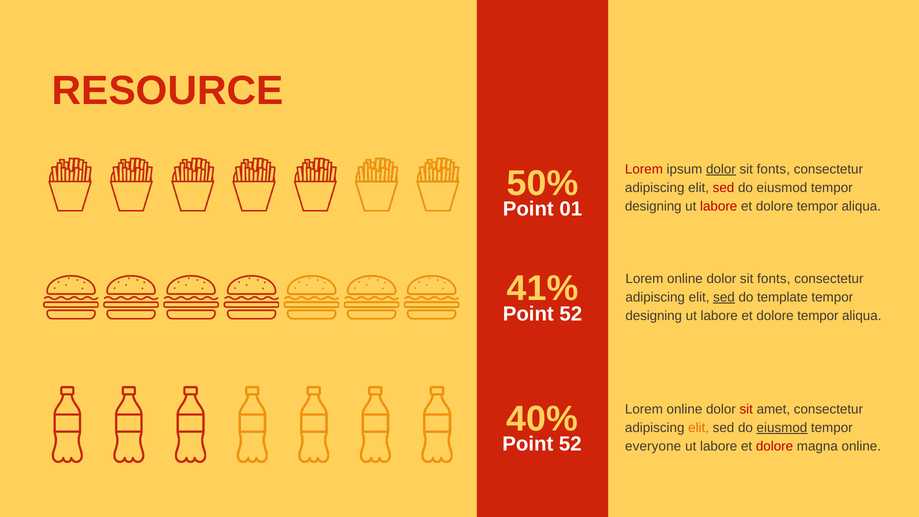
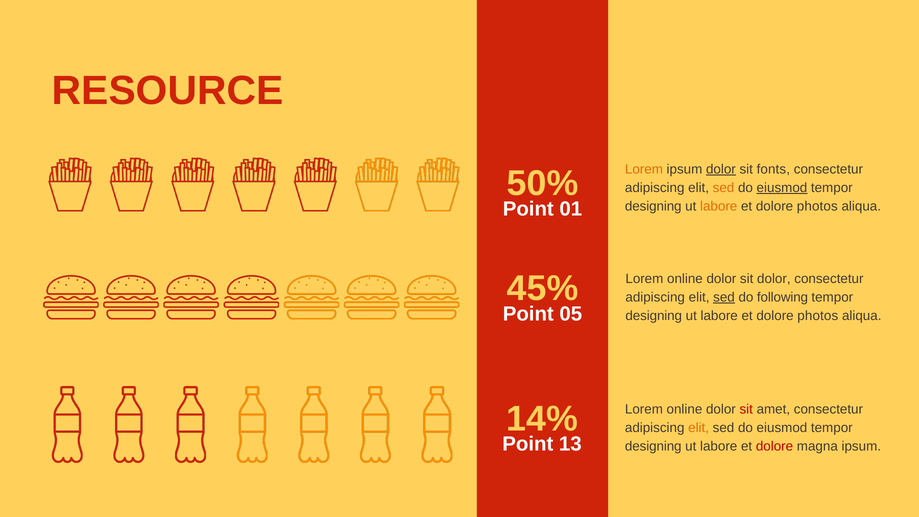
Lorem at (644, 169) colour: red -> orange
sed at (723, 188) colour: red -> orange
eiusmod at (782, 188) underline: none -> present
labore at (719, 206) colour: red -> orange
tempor at (817, 206): tempor -> photos
41%: 41% -> 45%
fonts at (774, 279): fonts -> dolor
template: template -> following
52 at (571, 314): 52 -> 05
tempor at (818, 316): tempor -> photos
40%: 40% -> 14%
eiusmod at (782, 428) underline: present -> none
52 at (570, 444): 52 -> 13
everyone at (653, 446): everyone -> designing
magna online: online -> ipsum
